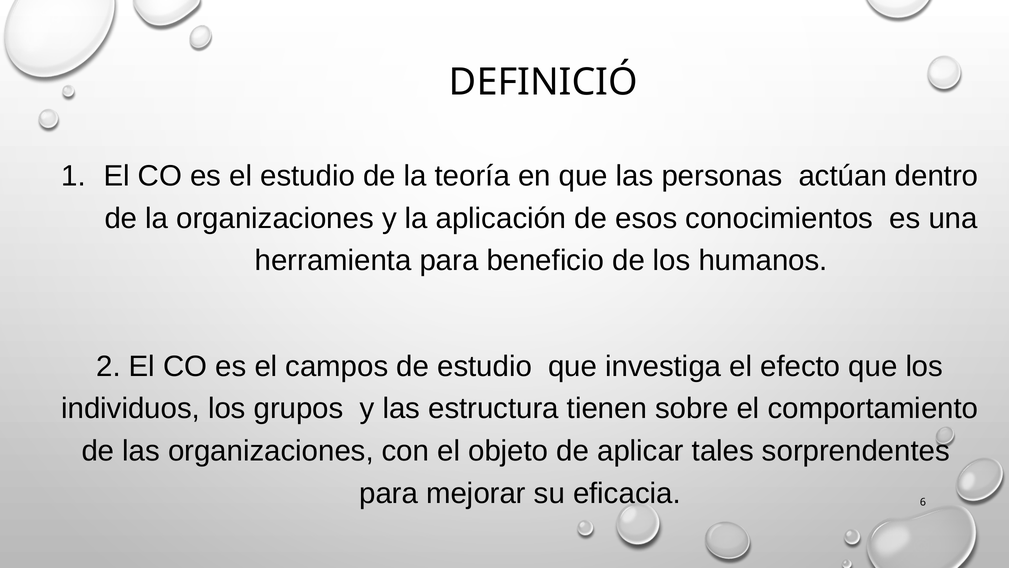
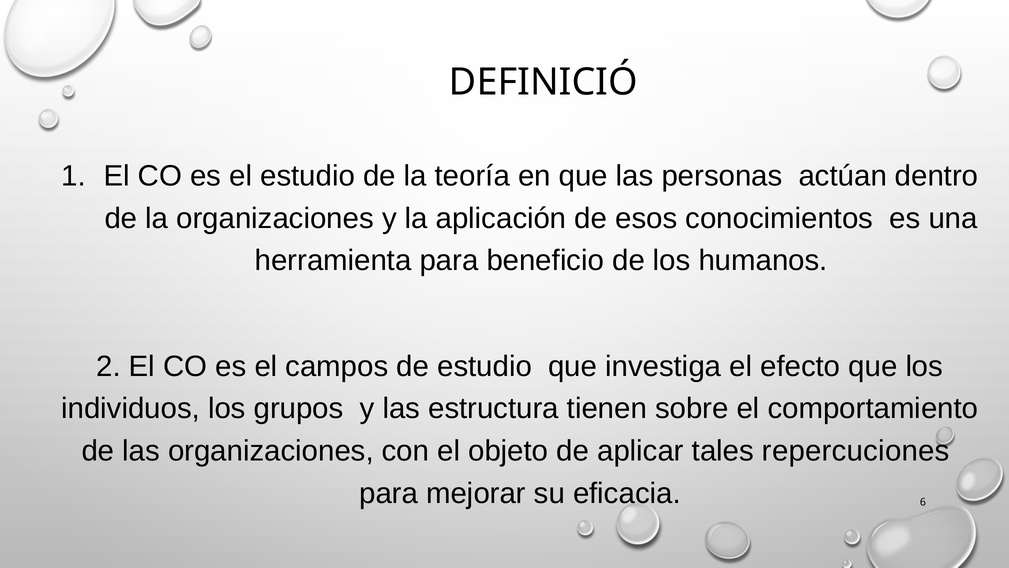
sorprendentes: sorprendentes -> repercuciones
